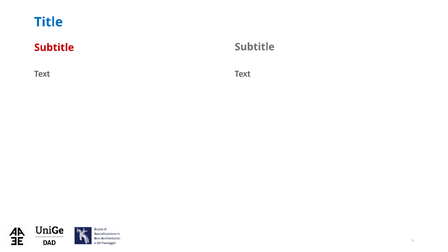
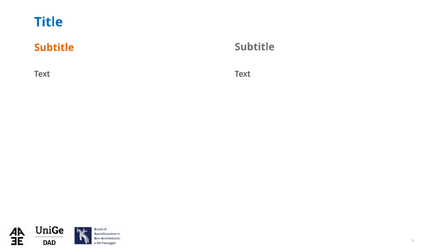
Subtitle at (54, 48) colour: red -> orange
